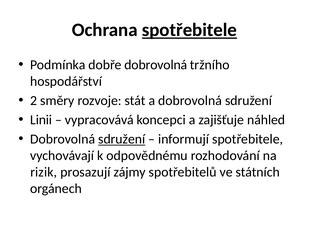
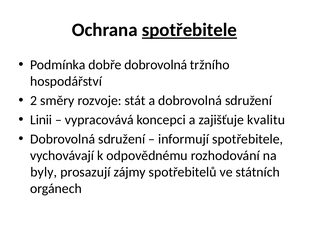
náhled: náhled -> kvalitu
sdružení at (122, 139) underline: present -> none
rizik: rizik -> byly
